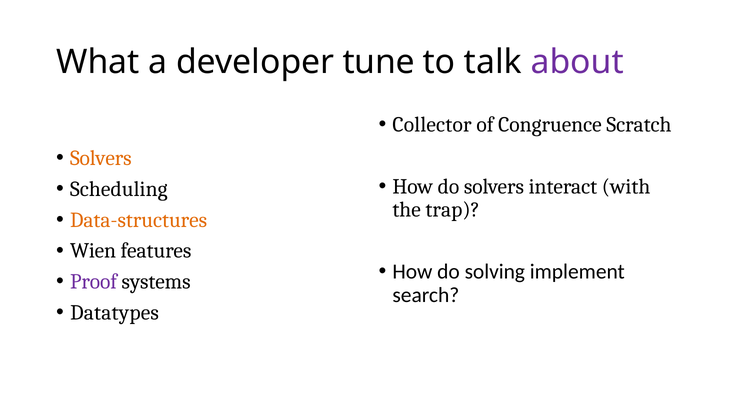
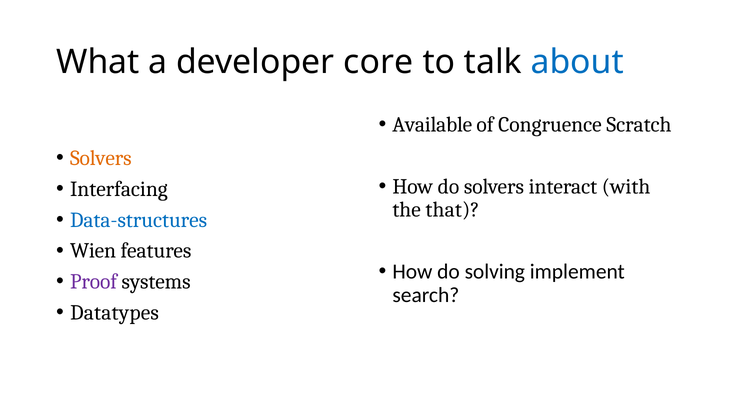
tune: tune -> core
about colour: purple -> blue
Collector: Collector -> Available
Scheduling: Scheduling -> Interfacing
trap: trap -> that
Data-structures colour: orange -> blue
